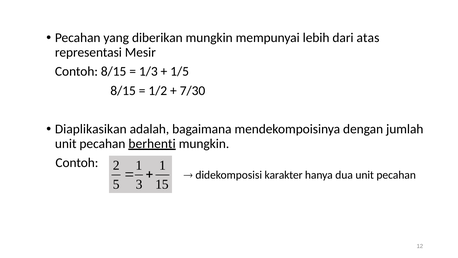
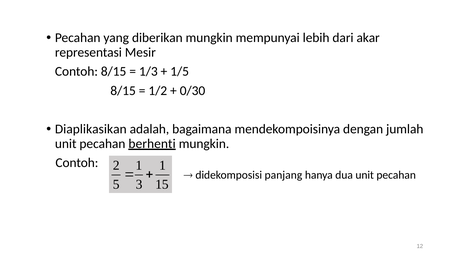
atas: atas -> akar
7/30: 7/30 -> 0/30
karakter: karakter -> panjang
